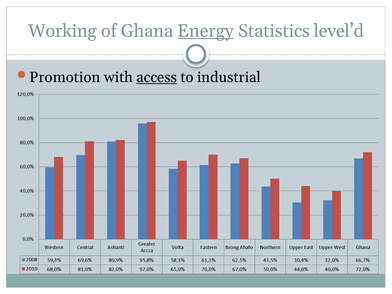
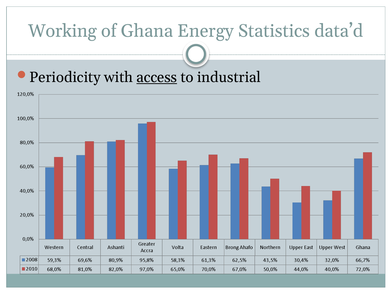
Energy underline: present -> none
level’d: level’d -> data’d
Promotion: Promotion -> Periodicity
